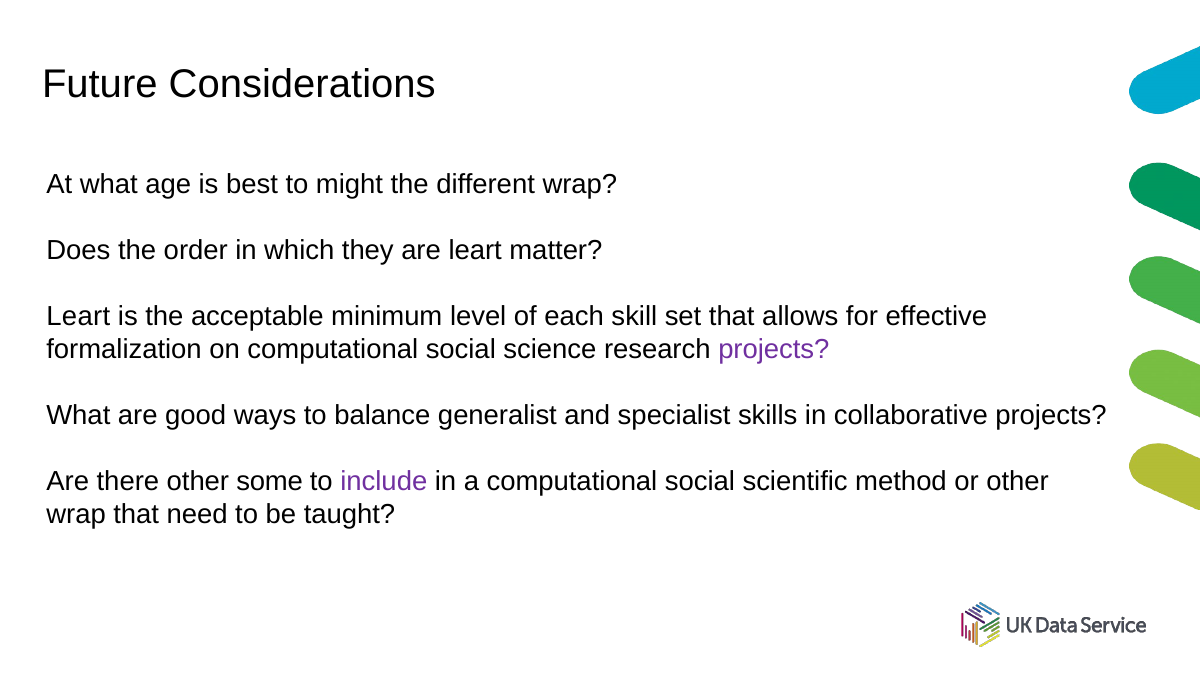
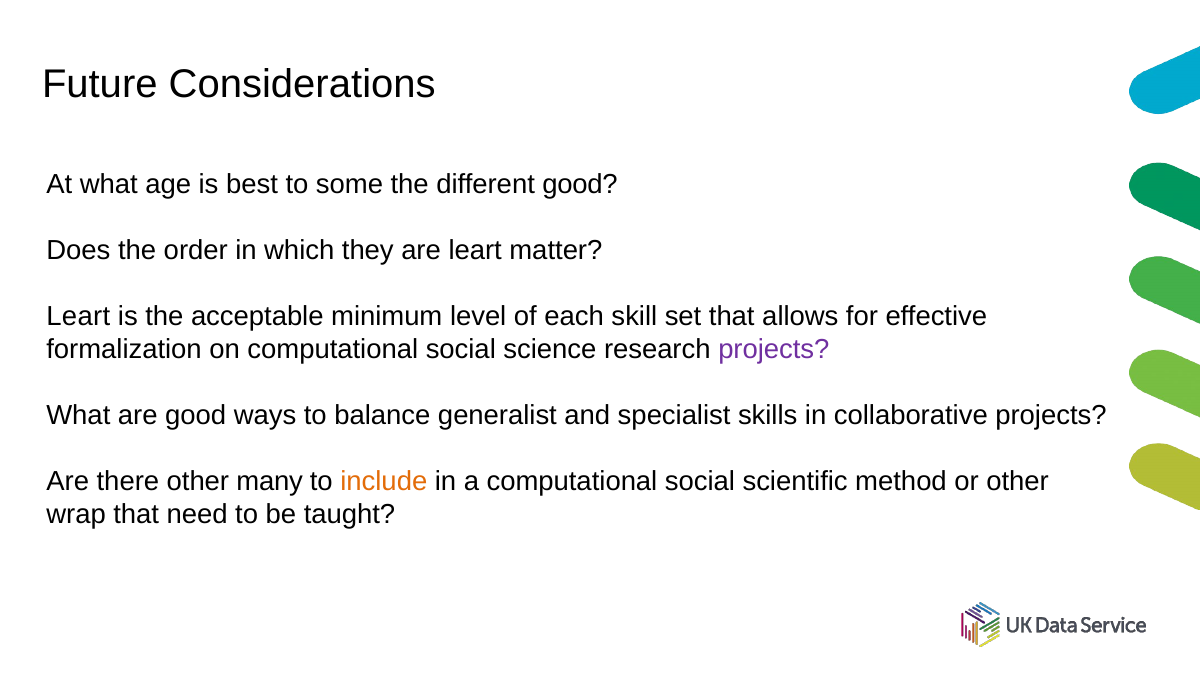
might: might -> some
different wrap: wrap -> good
some: some -> many
include colour: purple -> orange
